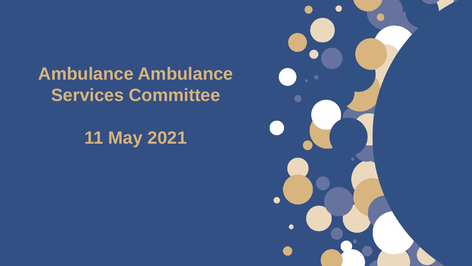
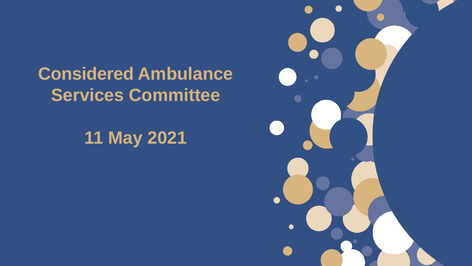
Ambulance at (86, 74): Ambulance -> Considered
